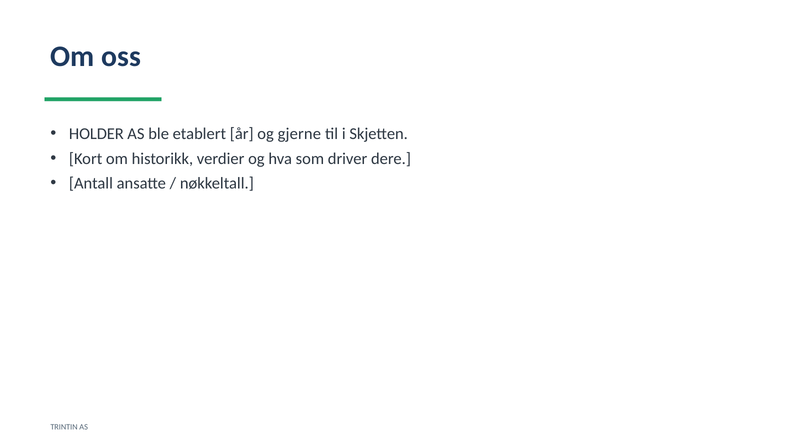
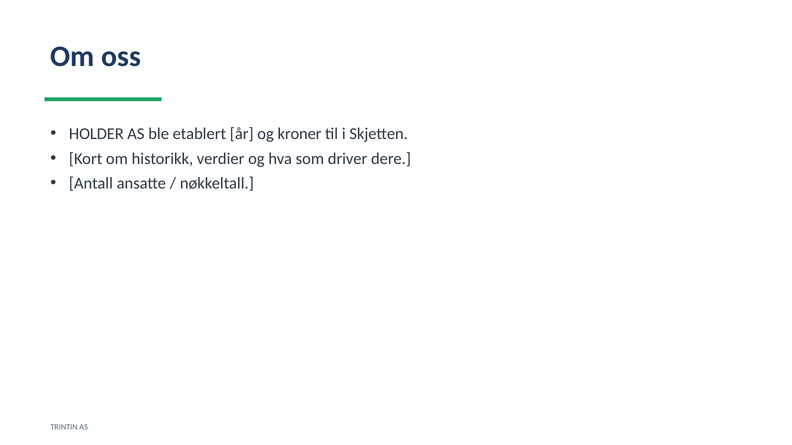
gjerne: gjerne -> kroner
